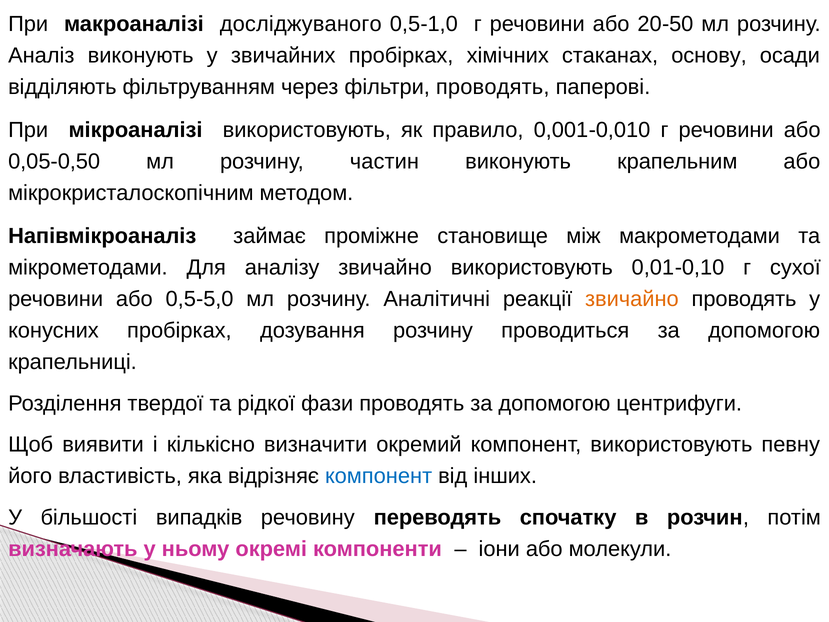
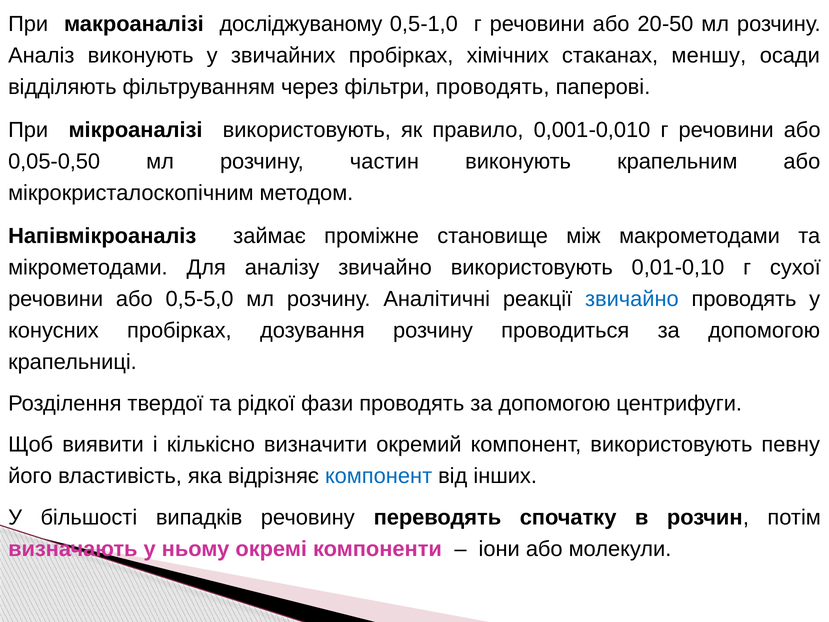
досліджуваного: досліджуваного -> досліджуваному
основу: основу -> меншу
звичайно at (632, 299) colour: orange -> blue
